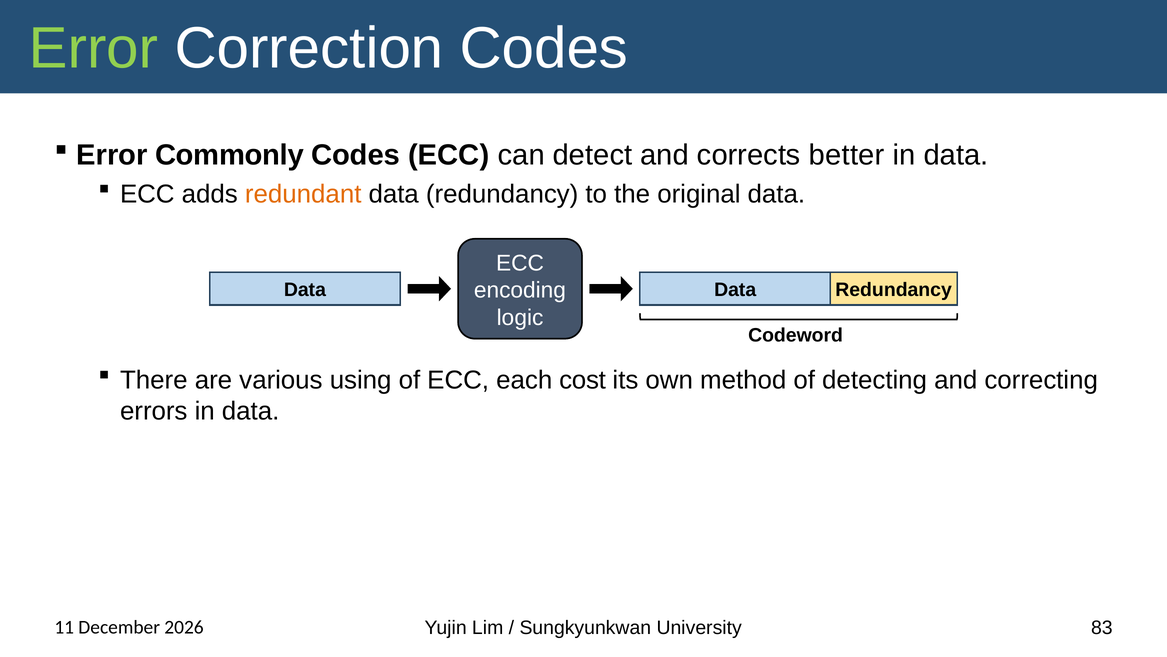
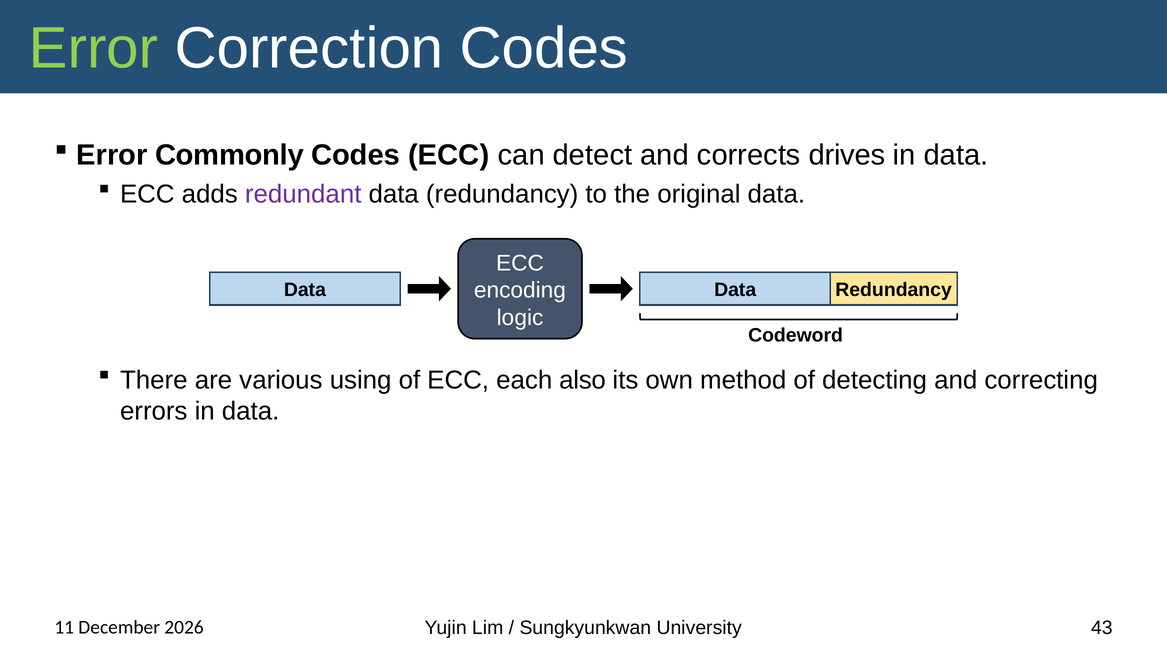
better: better -> drives
redundant colour: orange -> purple
cost: cost -> also
83: 83 -> 43
